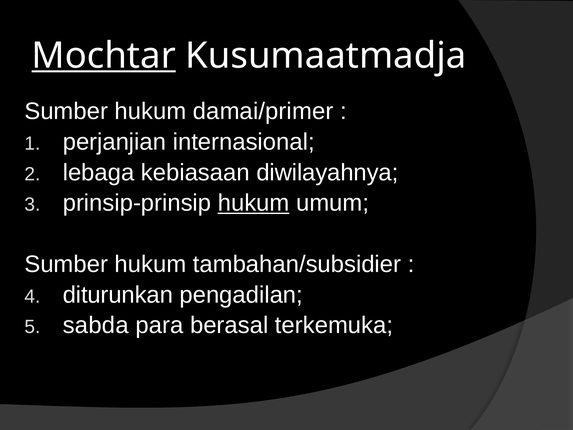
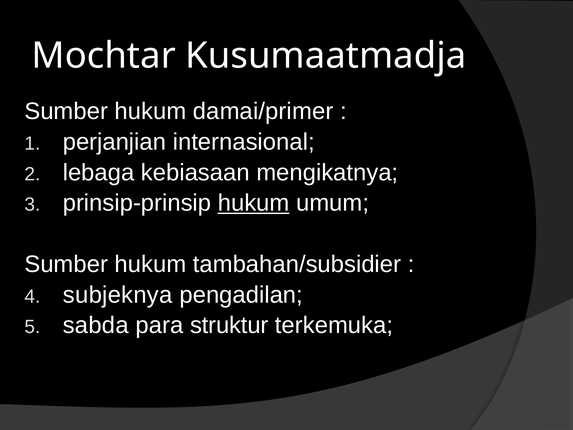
Mochtar underline: present -> none
diwilayahnya: diwilayahnya -> mengikatnya
diturunkan: diturunkan -> subjeknya
berasal: berasal -> struktur
